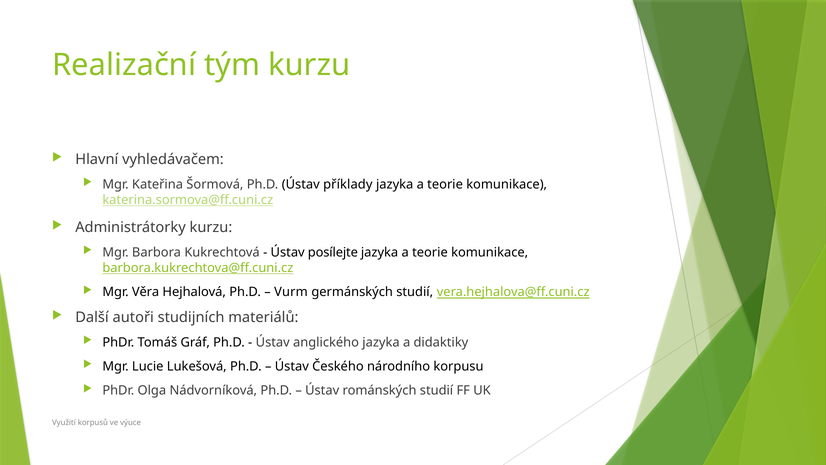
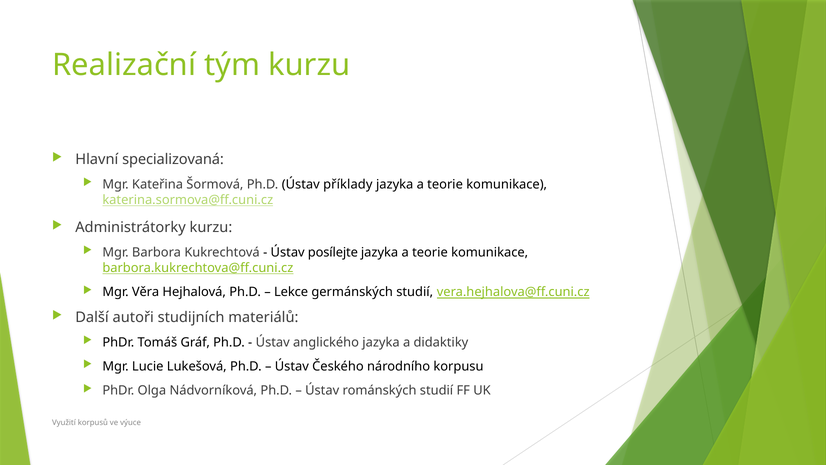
vyhledávačem: vyhledávačem -> specializovaná
Vurm: Vurm -> Lekce
